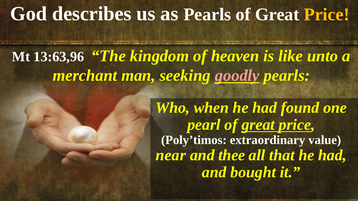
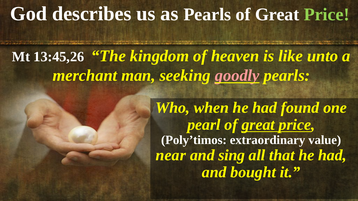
Price at (327, 14) colour: yellow -> light green
13:63,96: 13:63,96 -> 13:45,26
thee: thee -> sing
